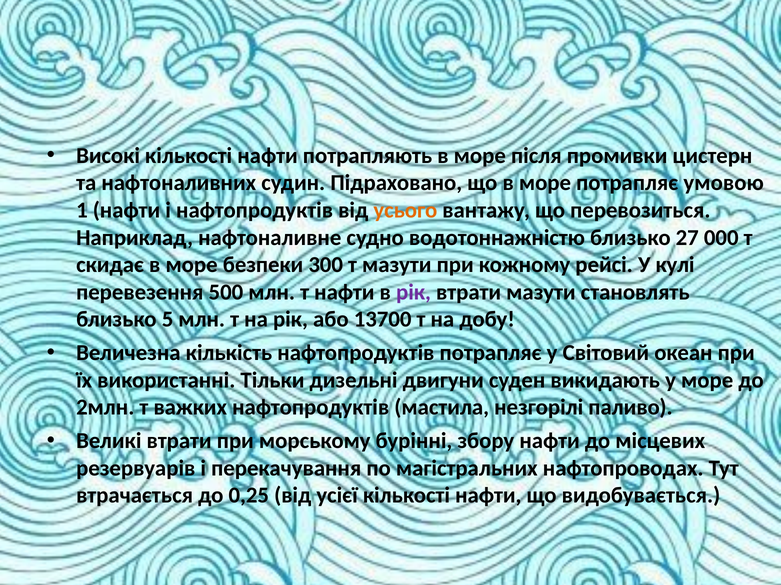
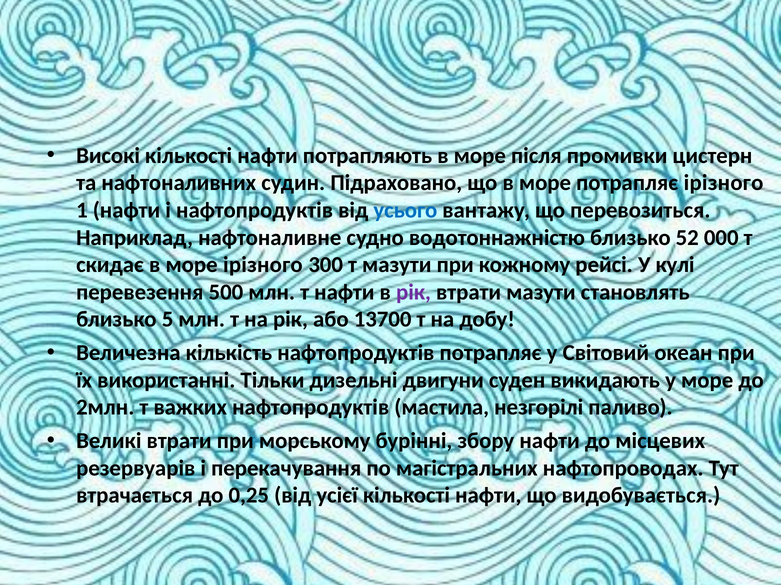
потрапляє умовою: умовою -> ірізного
усього colour: orange -> blue
27: 27 -> 52
море безпеки: безпеки -> ірізного
